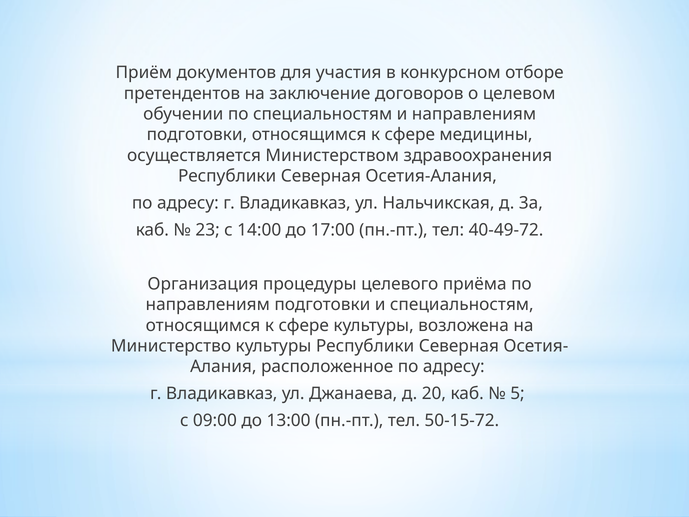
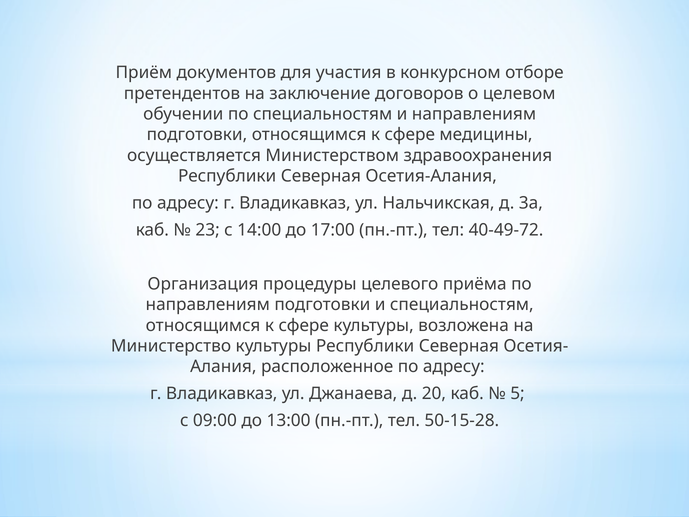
50-15-72: 50-15-72 -> 50-15-28
